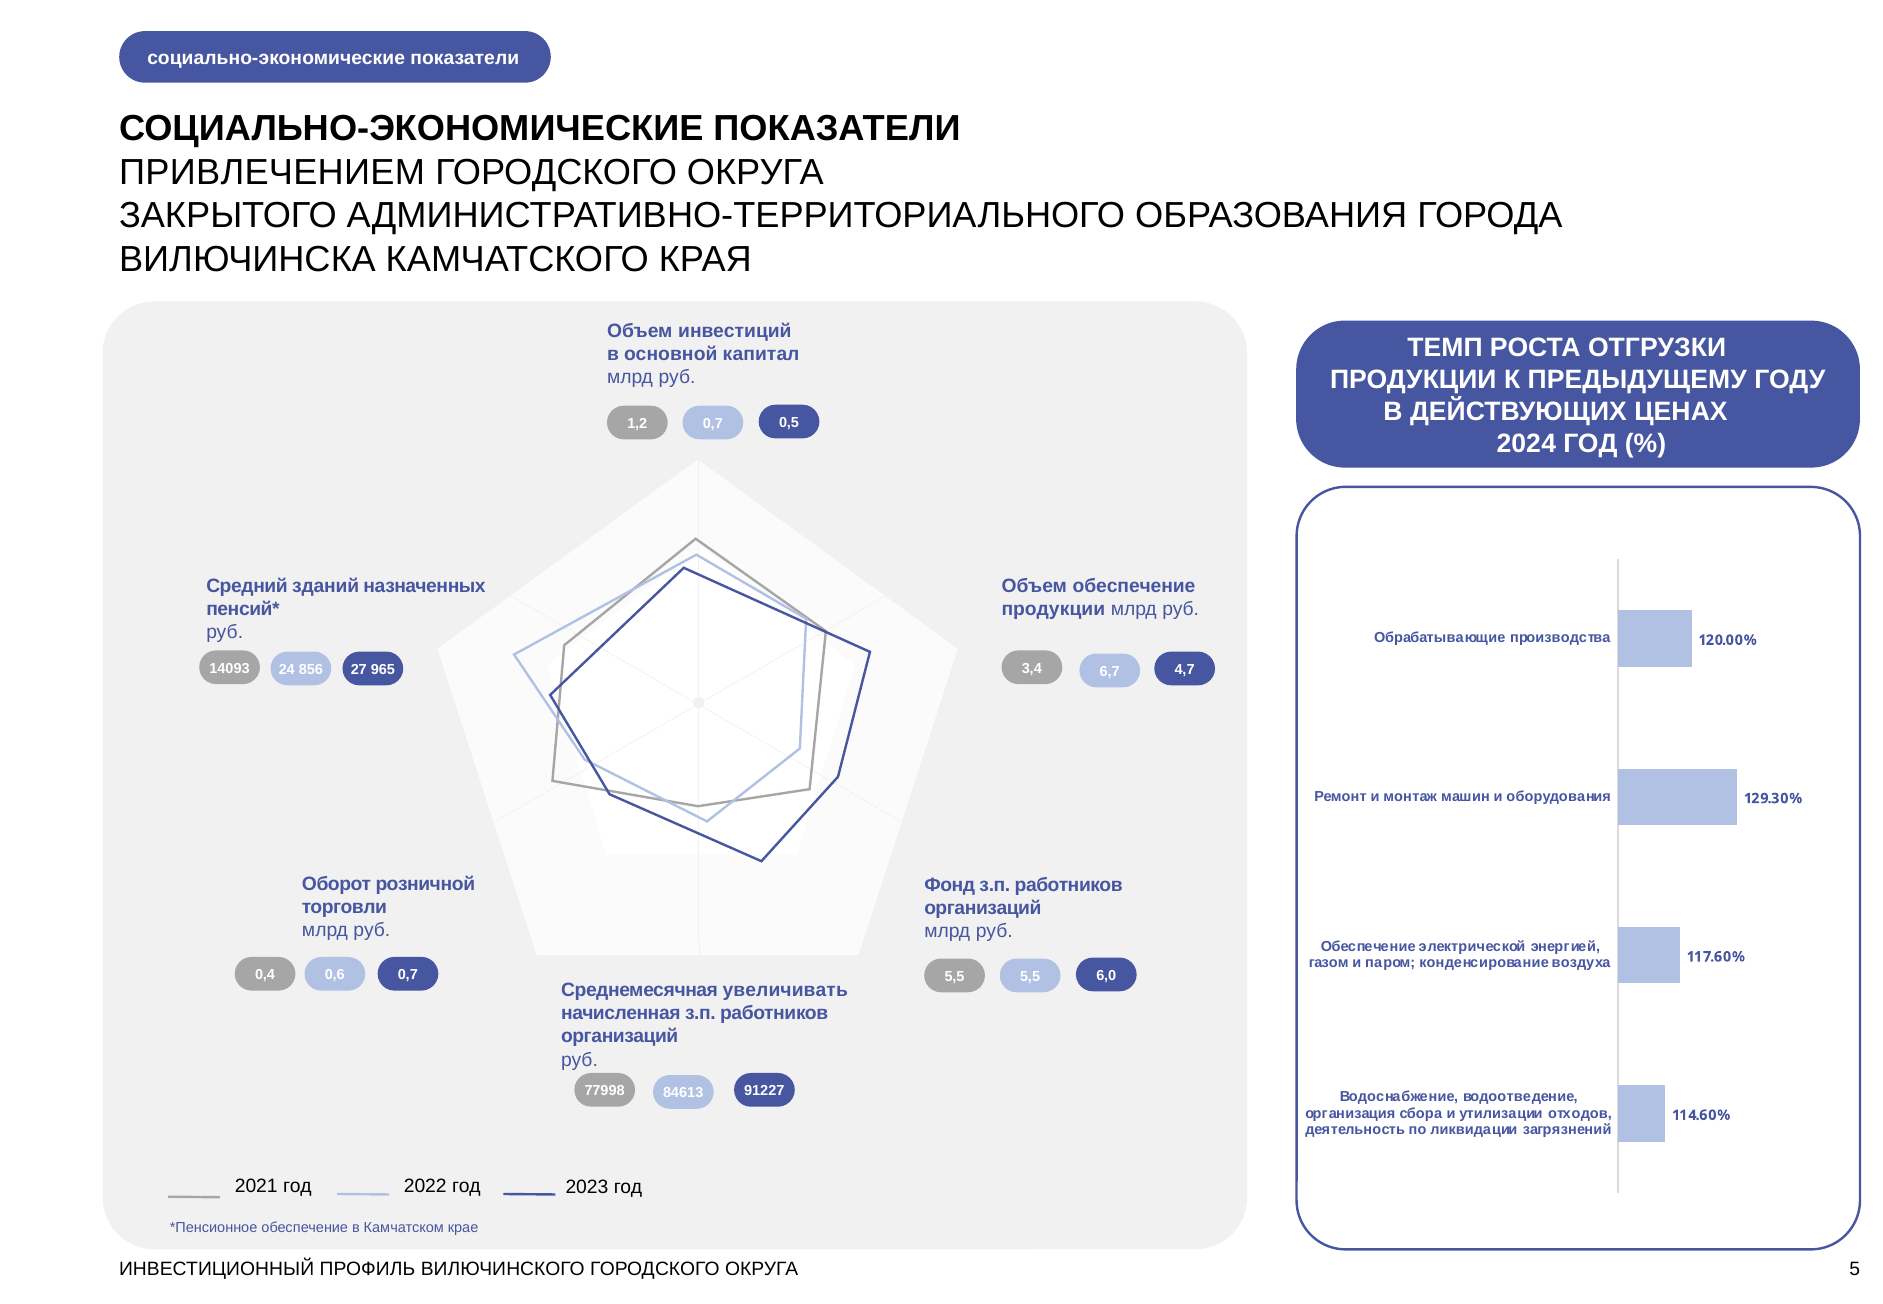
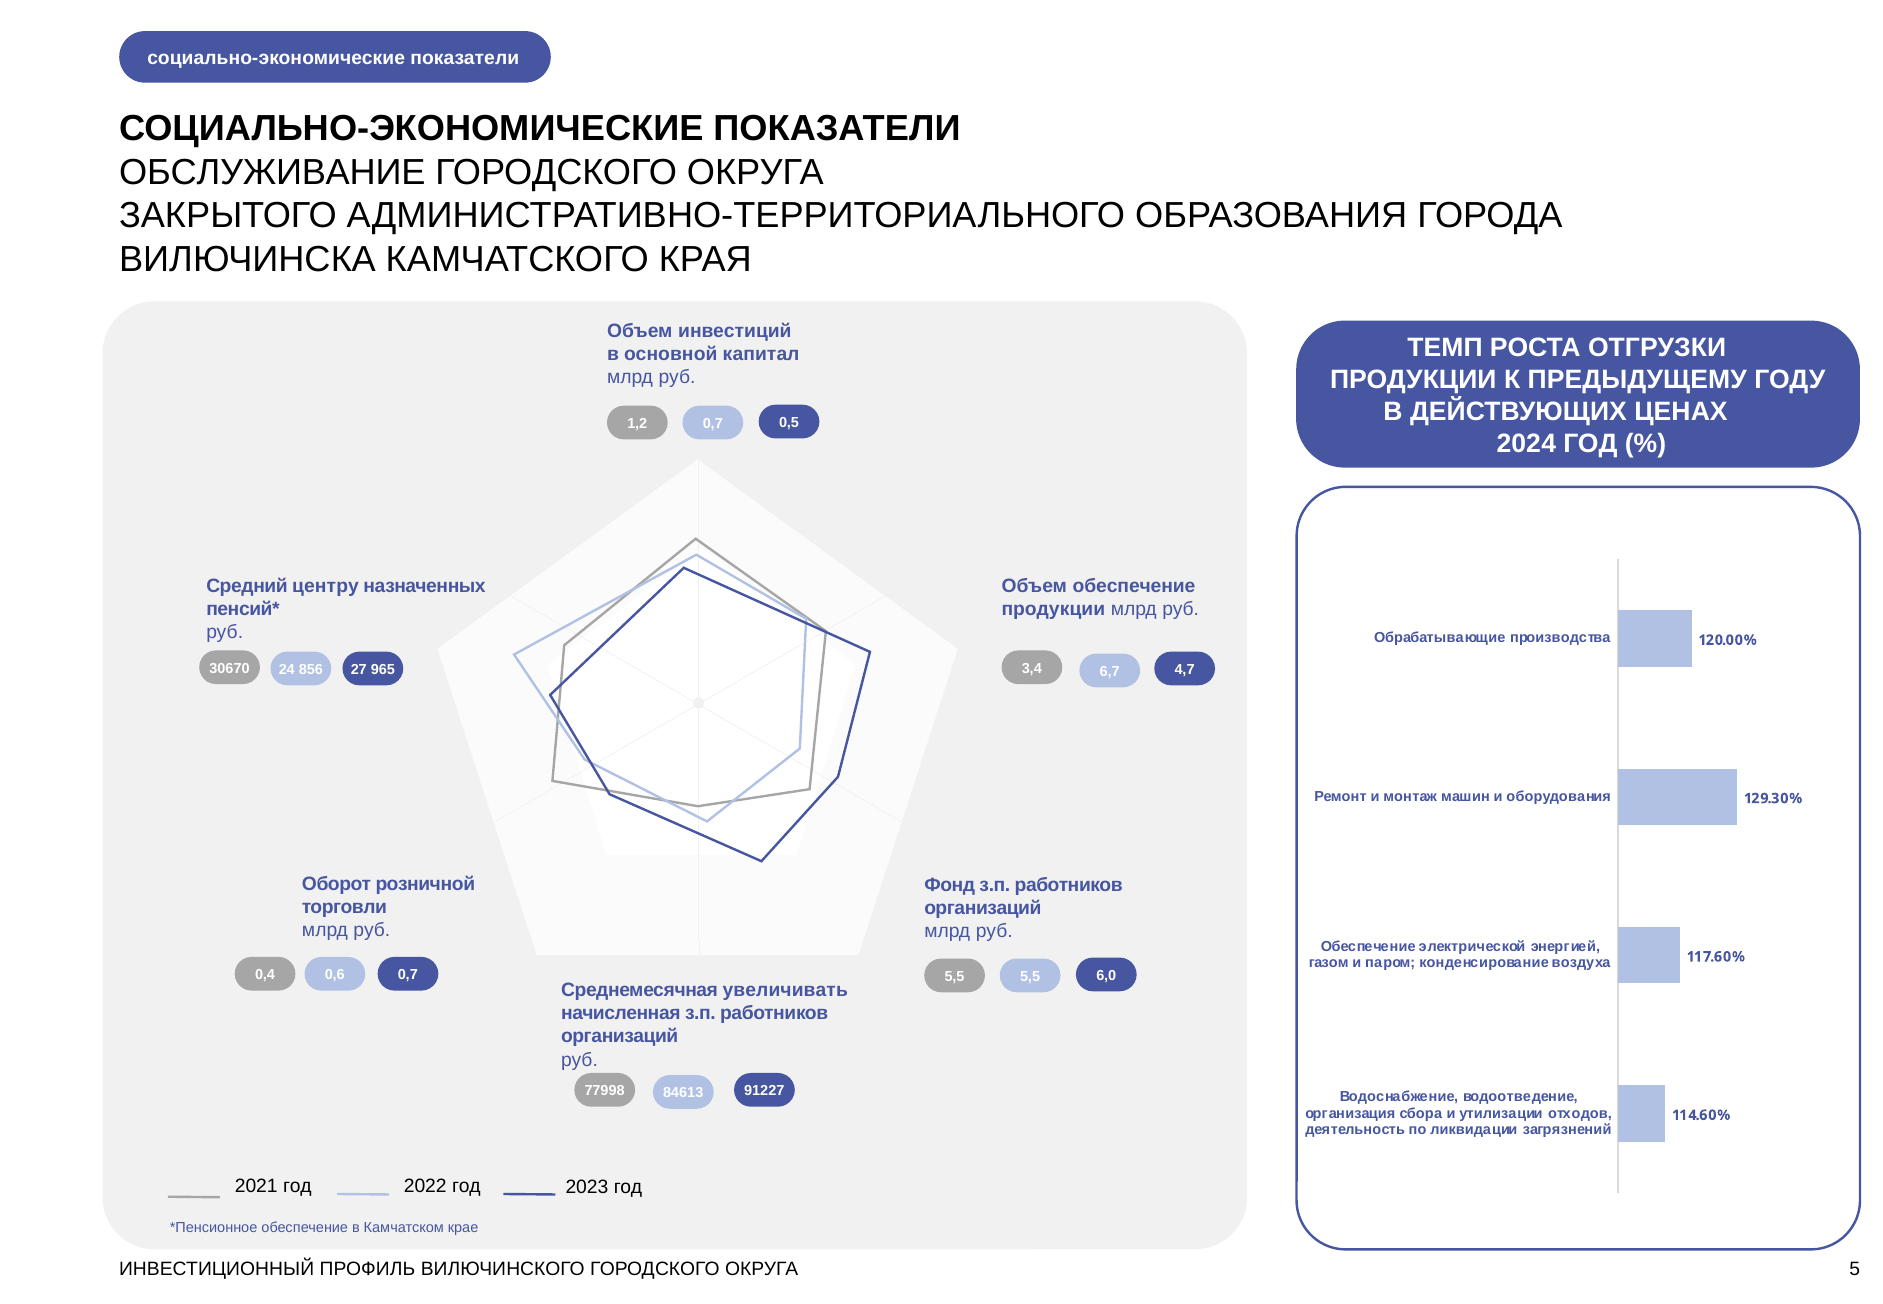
ПРИВЛЕЧЕНИЕМ: ПРИВЛЕЧЕНИЕМ -> ОБСЛУЖИВАНИЕ
зданий: зданий -> центру
14093: 14093 -> 30670
